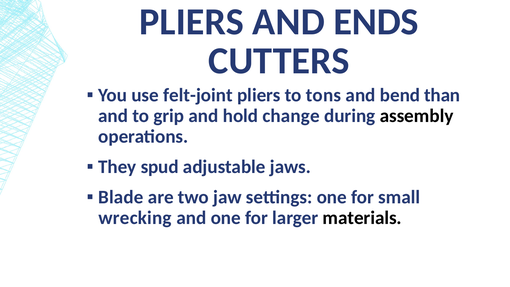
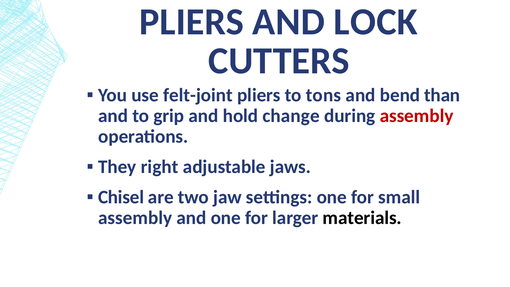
ENDS: ENDS -> LOCK
assembly at (417, 116) colour: black -> red
spud: spud -> right
Blade: Blade -> Chisel
wrecking at (135, 218): wrecking -> assembly
